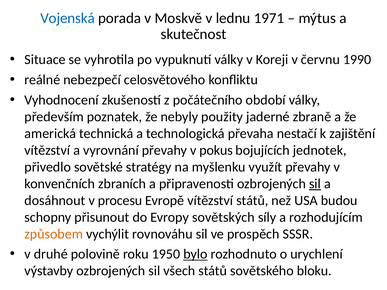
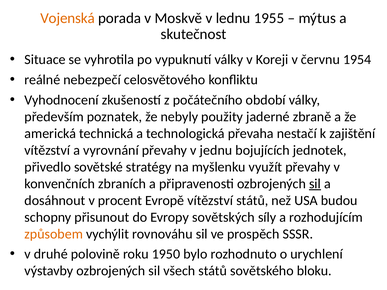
Vojenská colour: blue -> orange
1971: 1971 -> 1955
1990: 1990 -> 1954
pokus: pokus -> jednu
procesu: procesu -> procent
bylo underline: present -> none
